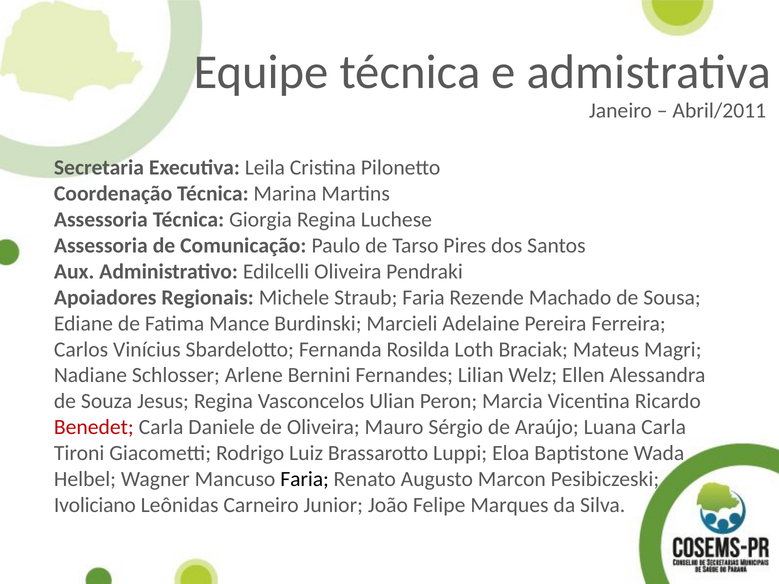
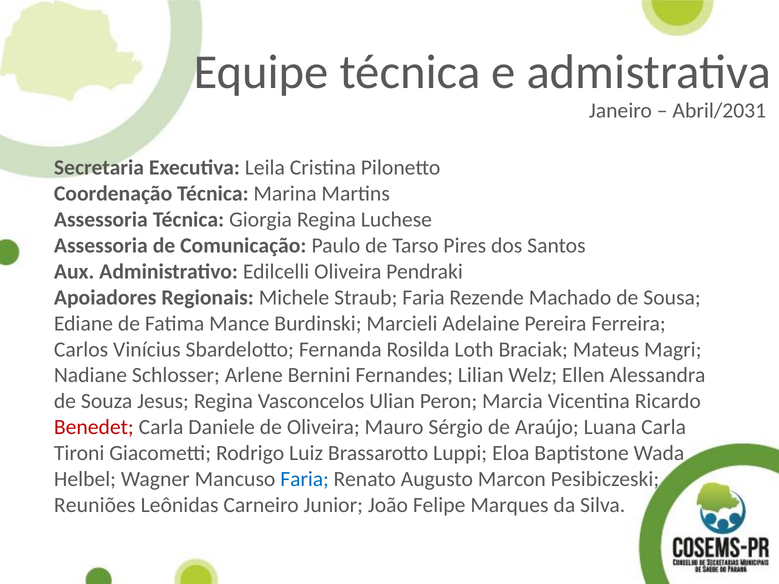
Abril/2011: Abril/2011 -> Abril/2031
Faria at (305, 479) colour: black -> blue
Ivoliciano: Ivoliciano -> Reuniões
